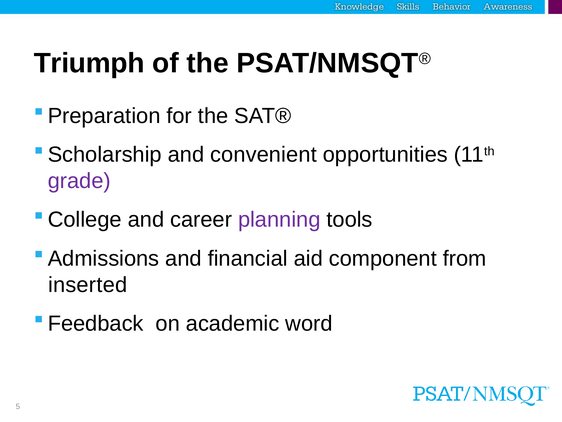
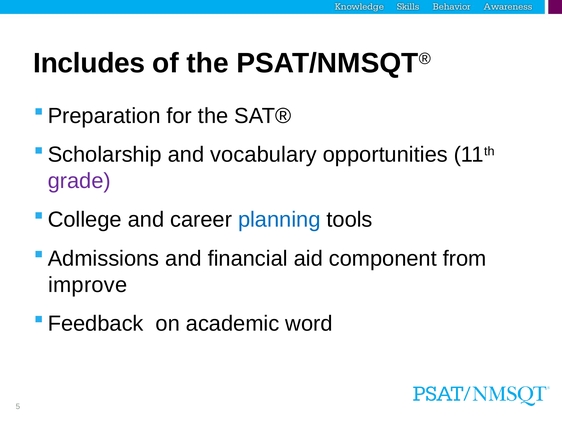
Triumph: Triumph -> Includes
convenient: convenient -> vocabulary
planning colour: purple -> blue
inserted: inserted -> improve
